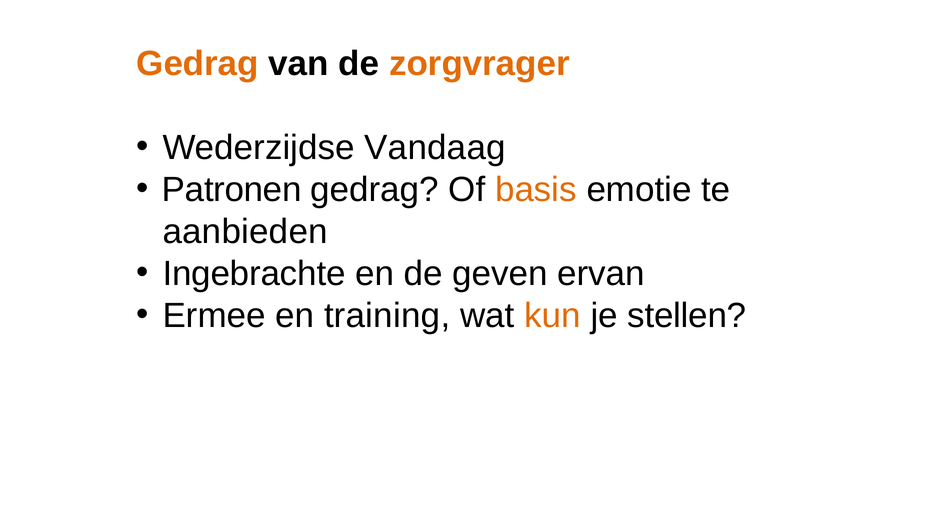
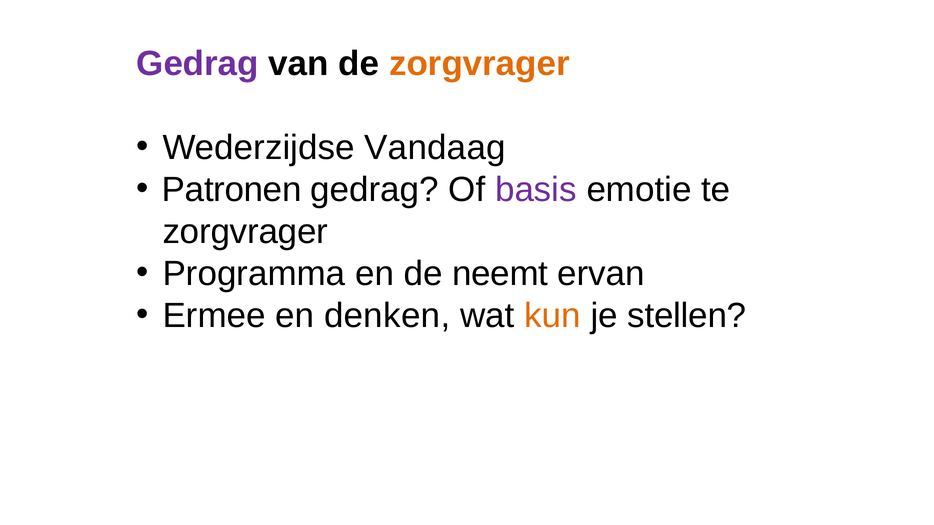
Gedrag at (198, 64) colour: orange -> purple
basis colour: orange -> purple
aanbieden at (245, 232): aanbieden -> zorgvrager
Ingebrachte: Ingebrachte -> Programma
geven: geven -> neemt
training: training -> denken
